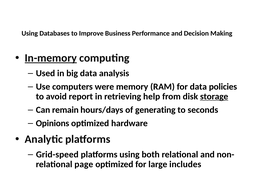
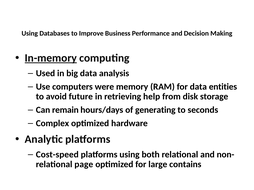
policies: policies -> entities
report: report -> future
storage underline: present -> none
Opinions: Opinions -> Complex
Grid-speed: Grid-speed -> Cost-speed
includes: includes -> contains
